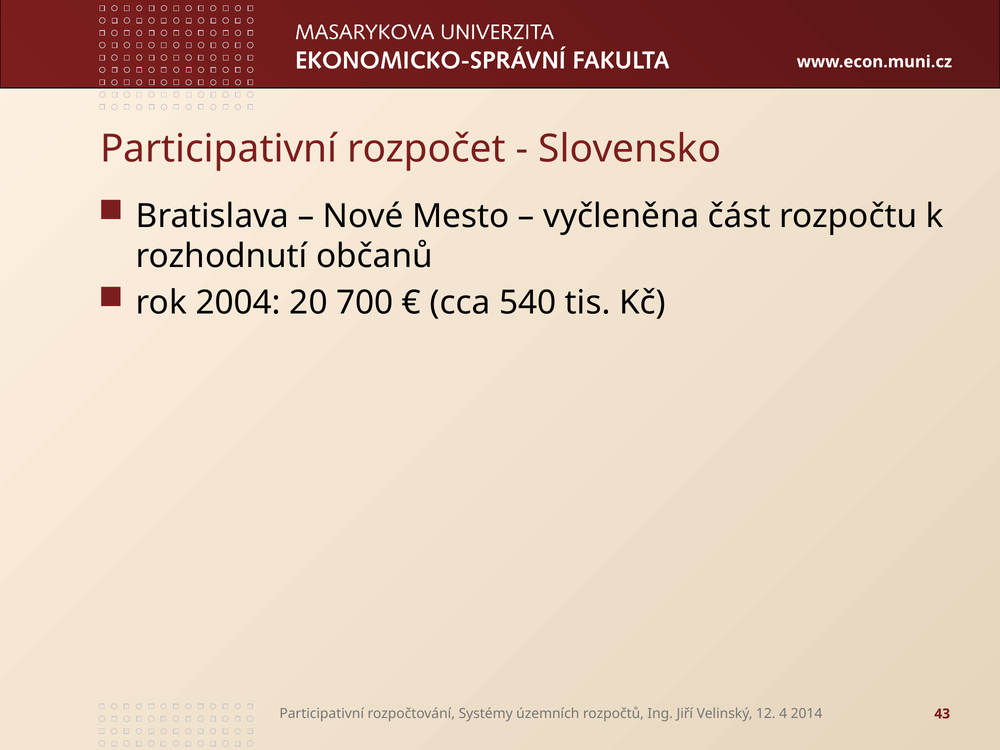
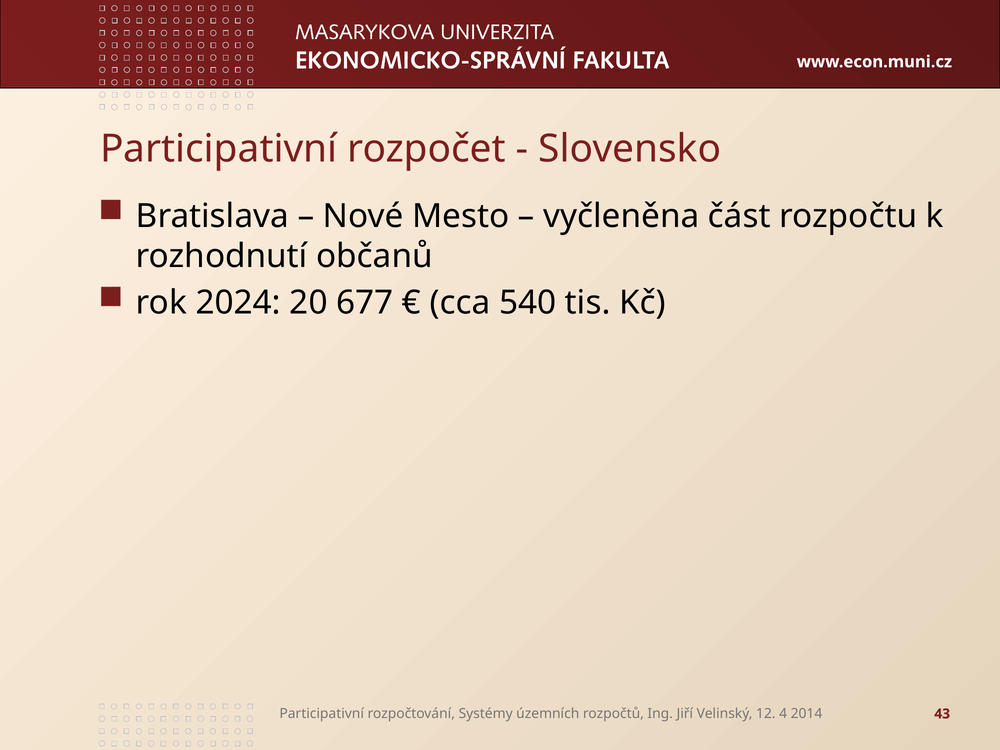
2004: 2004 -> 2024
700: 700 -> 677
